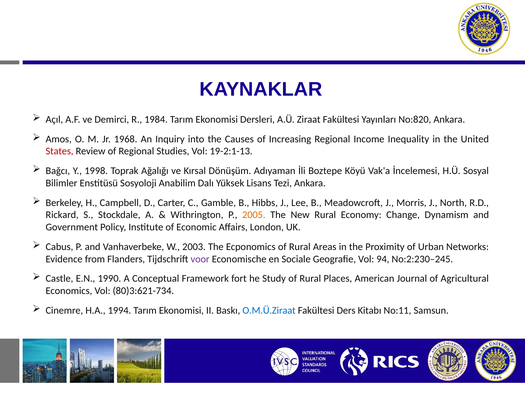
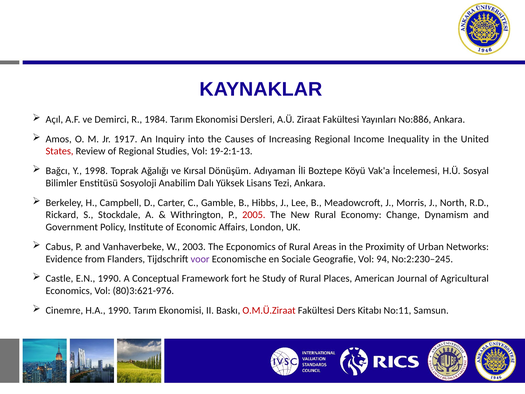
No:820: No:820 -> No:886
1968: 1968 -> 1917
2005 colour: orange -> red
80)3:621-734: 80)3:621-734 -> 80)3:621-976
H.A 1994: 1994 -> 1990
O.M.Ü.Ziraat colour: blue -> red
